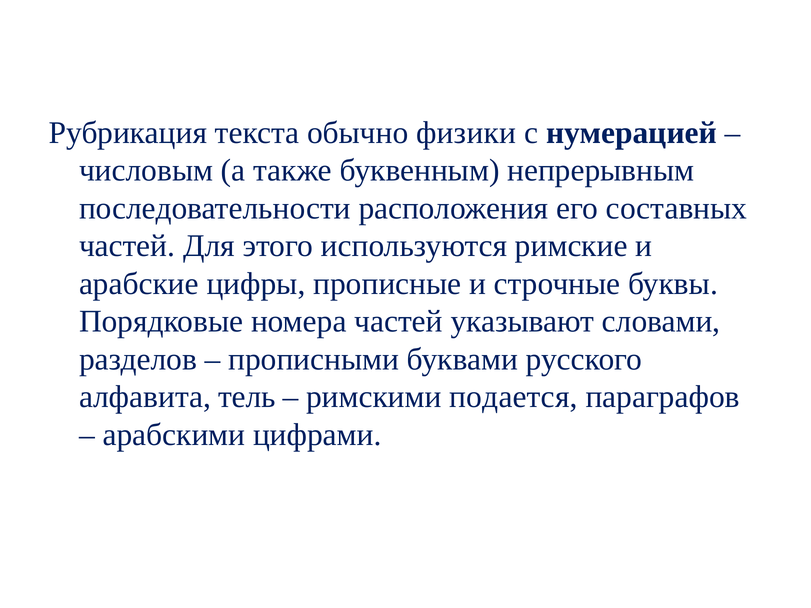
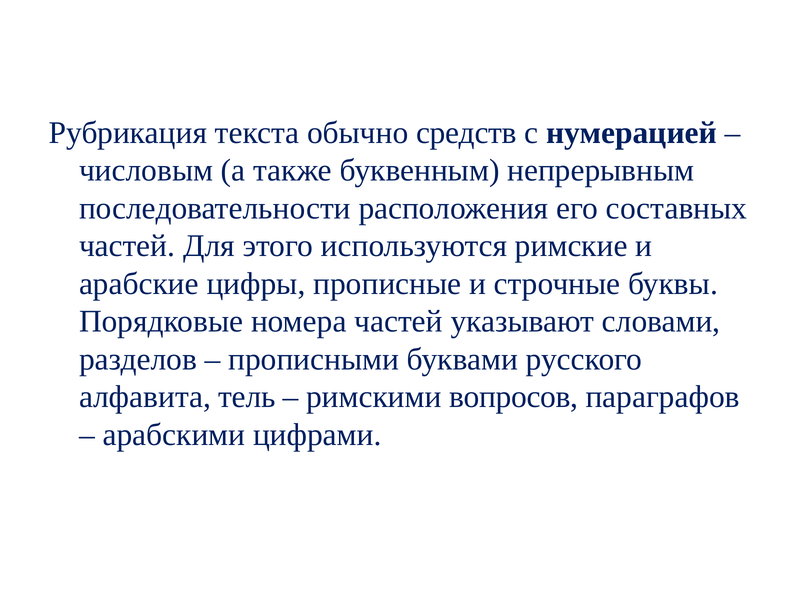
физики: физики -> средств
подается: подается -> вопросов
